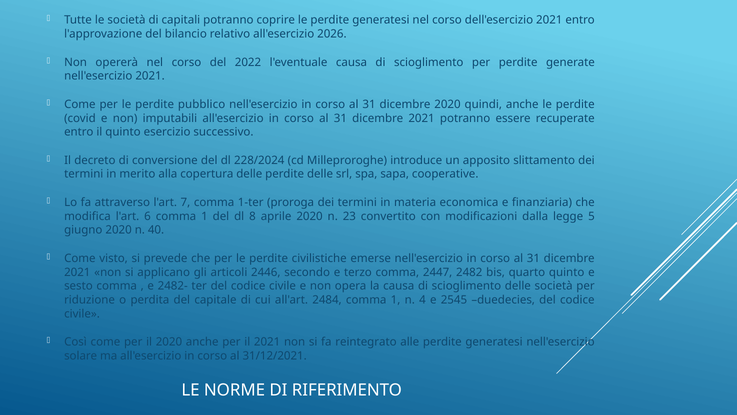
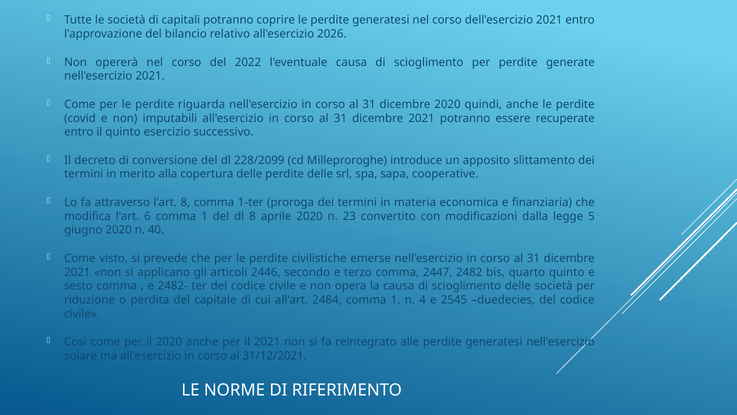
pubblico: pubblico -> riguarda
228/2024: 228/2024 -> 228/2099
l'art 7: 7 -> 8
